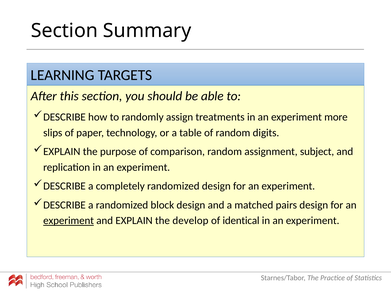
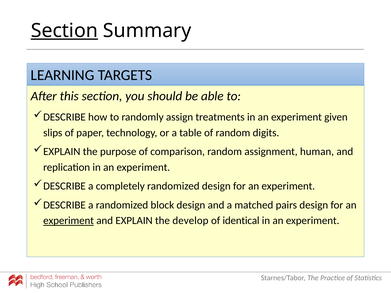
Section at (64, 31) underline: none -> present
more: more -> given
subject: subject -> human
